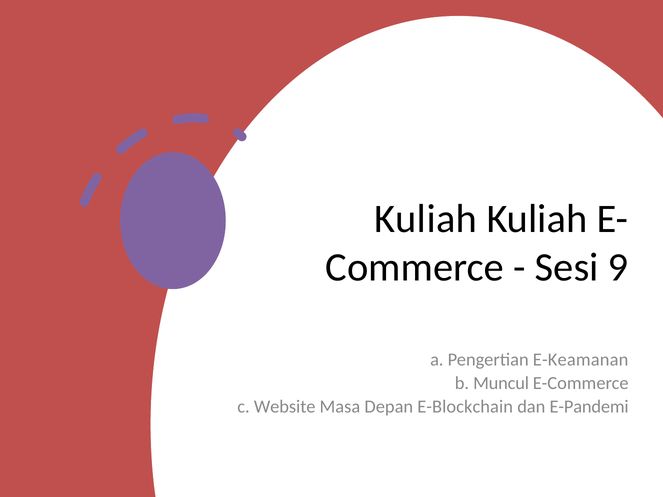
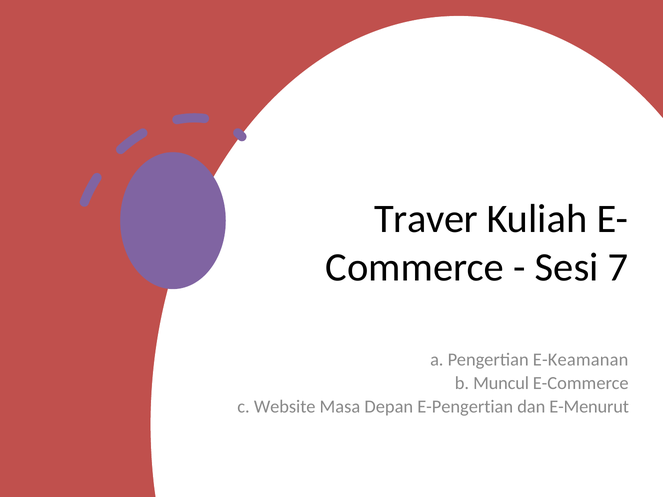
Kuliah at (426, 219): Kuliah -> Traver
9: 9 -> 7
E-Blockchain: E-Blockchain -> E-Pengertian
E-Pandemi: E-Pandemi -> E-Menurut
